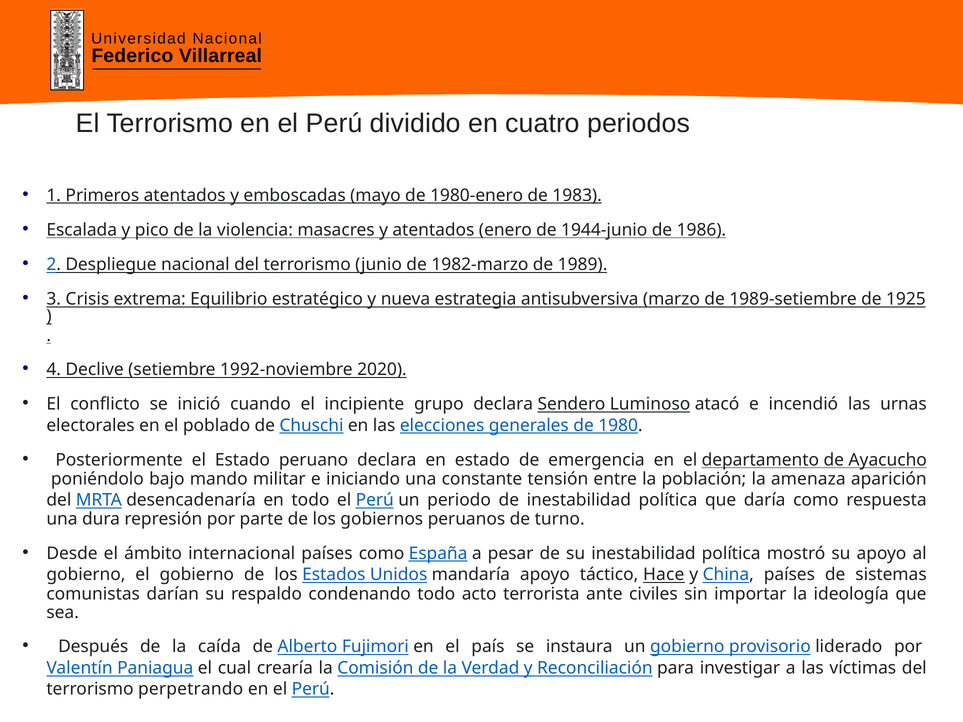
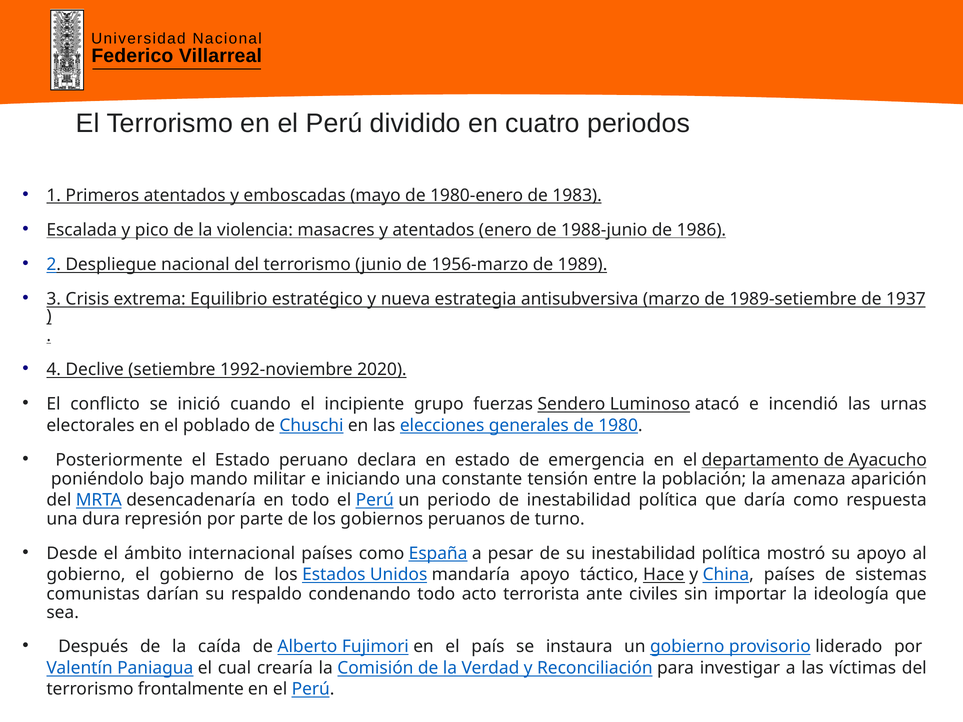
1944-junio: 1944-junio -> 1988-junio
1982-marzo: 1982-marzo -> 1956-marzo
1925: 1925 -> 1937
grupo declara: declara -> fuerzas
perpetrando: perpetrando -> frontalmente
